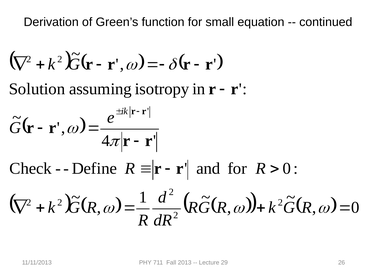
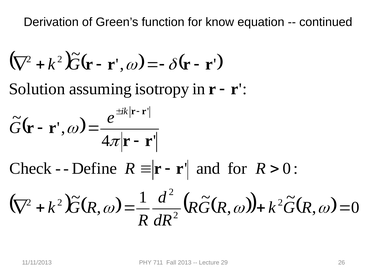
small: small -> know
